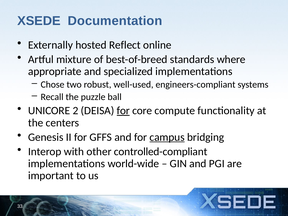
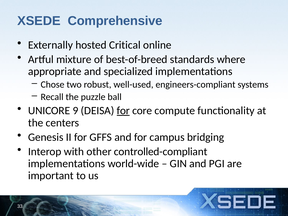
Documentation: Documentation -> Comprehensive
Reflect: Reflect -> Critical
2: 2 -> 9
campus underline: present -> none
